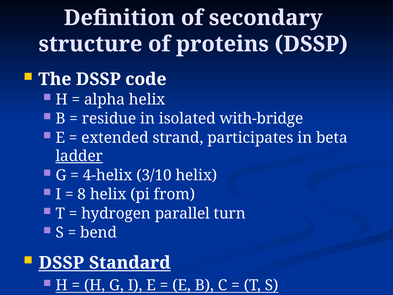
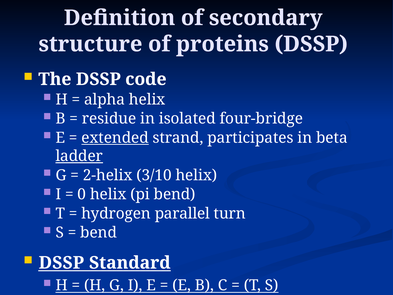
with-bridge: with-bridge -> four-bridge
extended underline: none -> present
4-helix: 4-helix -> 2-helix
8: 8 -> 0
pi from: from -> bend
